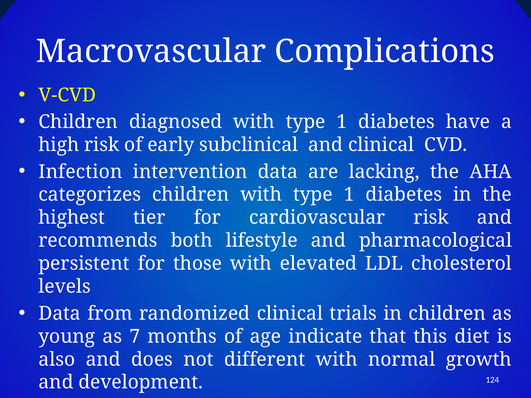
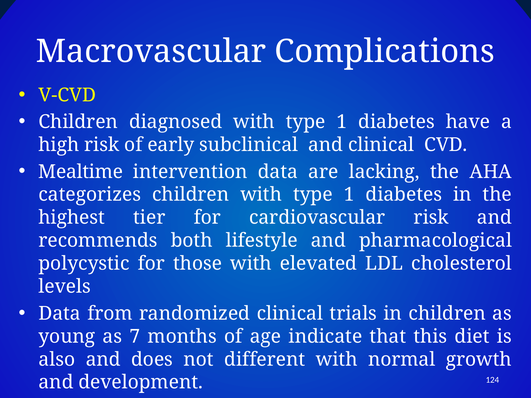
Infection: Infection -> Mealtime
persistent: persistent -> polycystic
